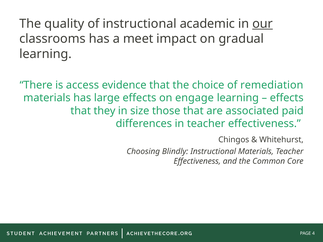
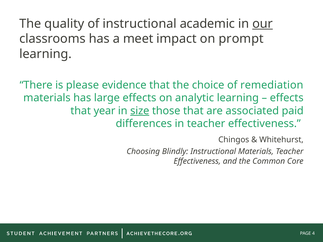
gradual: gradual -> prompt
access: access -> please
engage: engage -> analytic
they: they -> year
size underline: none -> present
